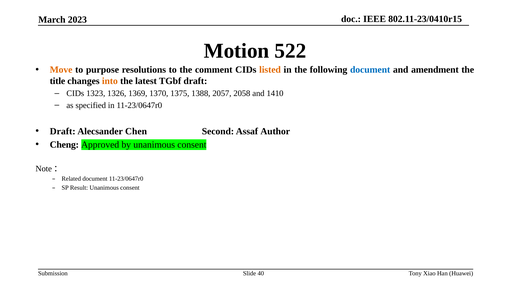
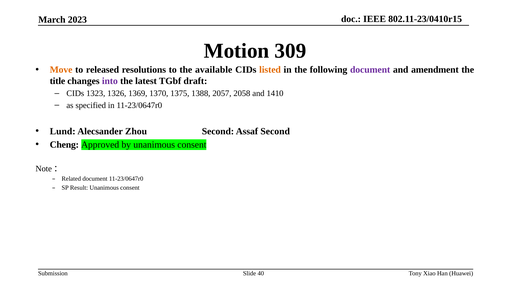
522: 522 -> 309
purpose: purpose -> released
comment: comment -> available
document at (370, 70) colour: blue -> purple
into colour: orange -> purple
Draft at (63, 131): Draft -> Lund
Chen: Chen -> Zhou
Assaf Author: Author -> Second
